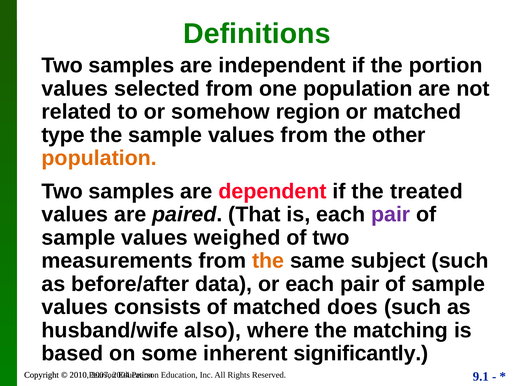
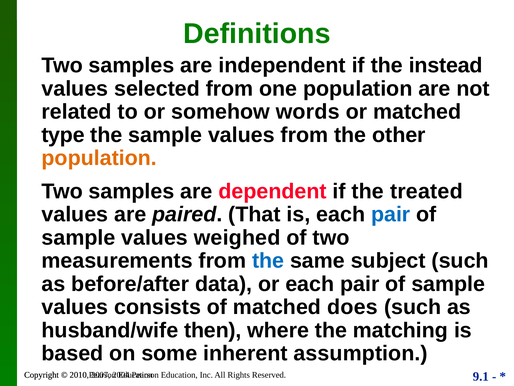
portion: portion -> instead
region: region -> words
pair at (391, 214) colour: purple -> blue
the at (268, 260) colour: orange -> blue
also: also -> then
significantly: significantly -> assumption
